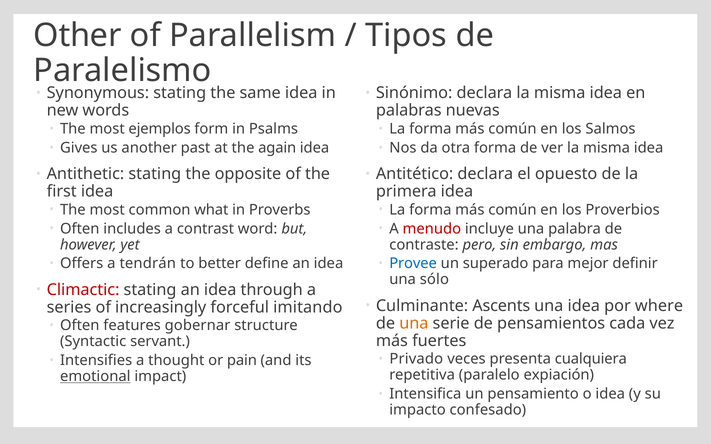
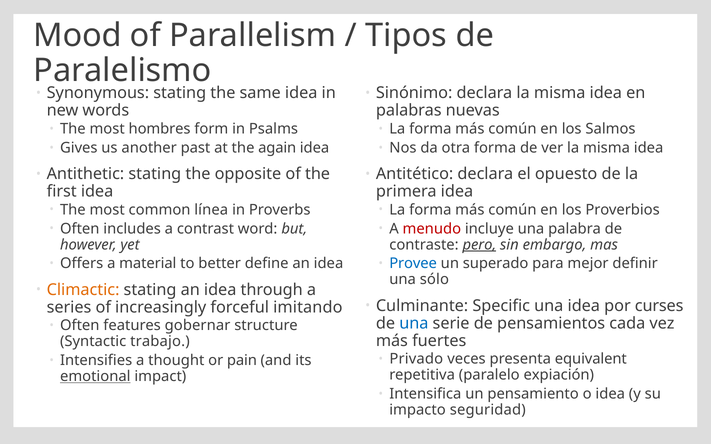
Other: Other -> Mood
ejemplos: ejemplos -> hombres
what: what -> línea
pero underline: none -> present
tendrán: tendrán -> material
Climactic colour: red -> orange
Ascents: Ascents -> Specific
where: where -> curses
una at (414, 323) colour: orange -> blue
servant: servant -> trabajo
cualquiera: cualquiera -> equivalent
confesado: confesado -> seguridad
